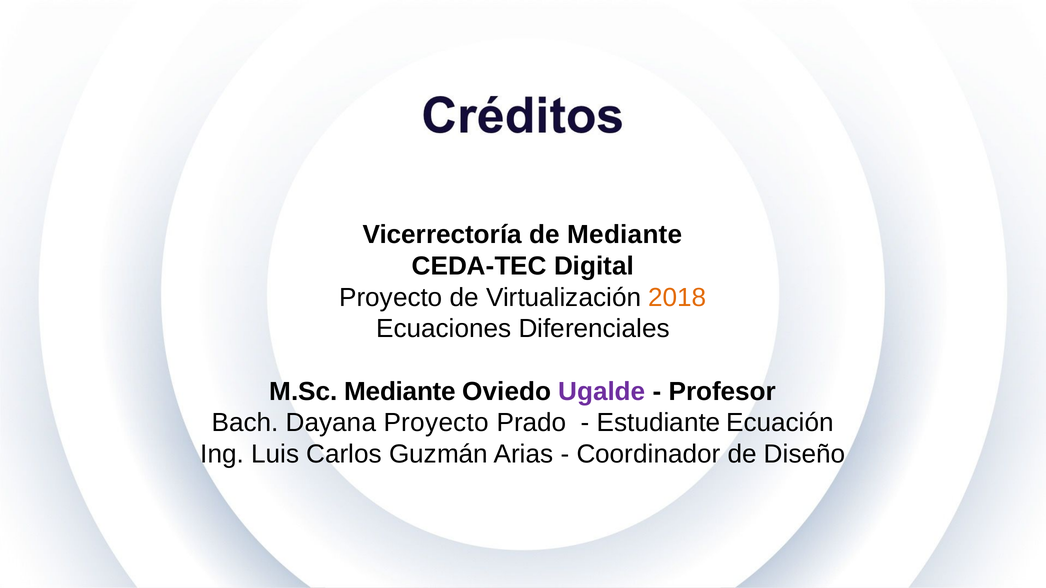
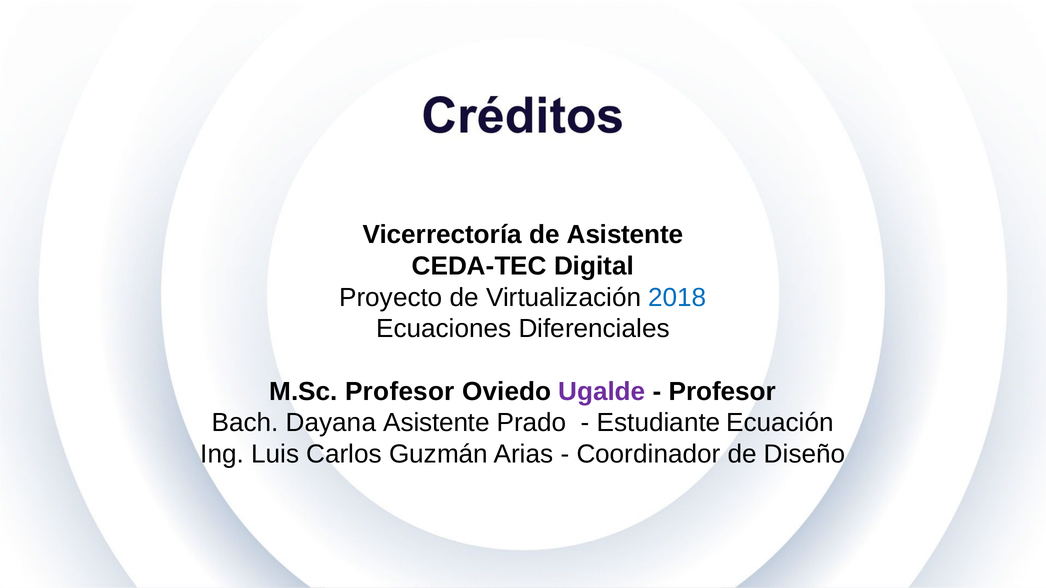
de Mediante: Mediante -> Asistente
2018 colour: orange -> blue
M.Sc Mediante: Mediante -> Profesor
Dayana Proyecto: Proyecto -> Asistente
